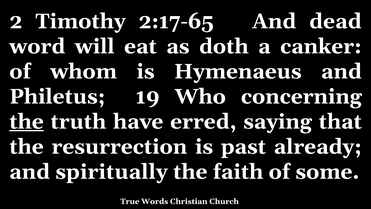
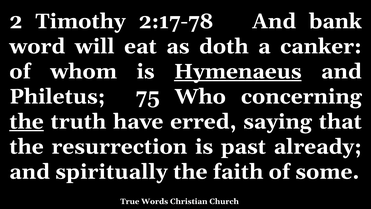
2:17-65: 2:17-65 -> 2:17-78
dead: dead -> bank
Hymenaeus underline: none -> present
19: 19 -> 75
